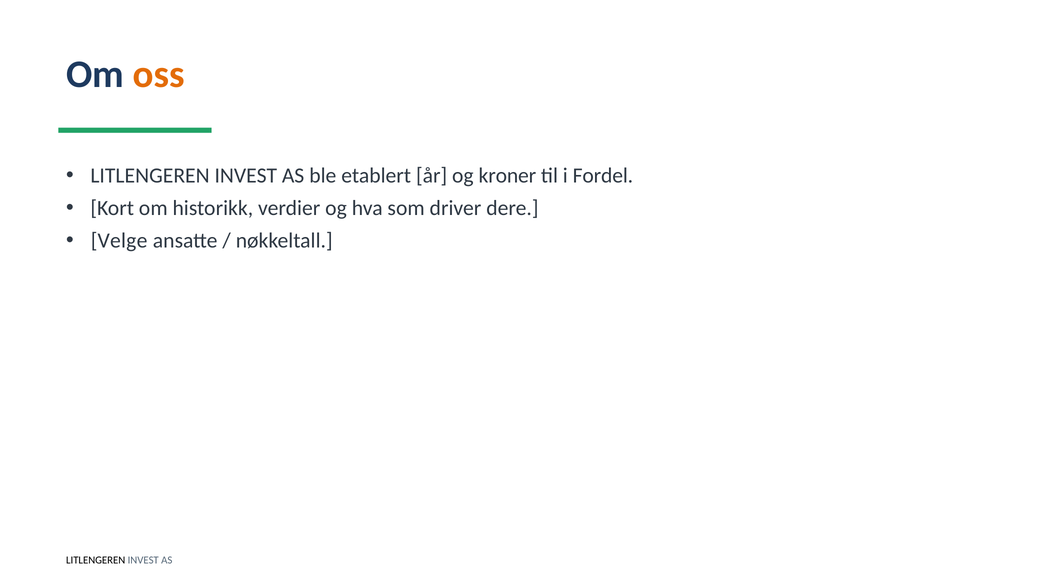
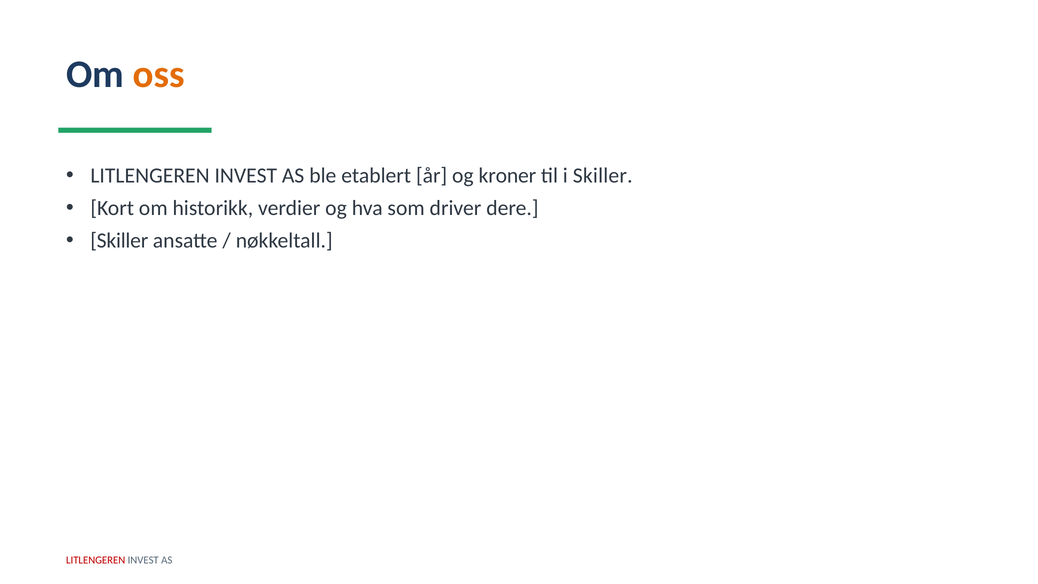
i Fordel: Fordel -> Skiller
Velge at (119, 241): Velge -> Skiller
LITLENGEREN at (96, 560) colour: black -> red
